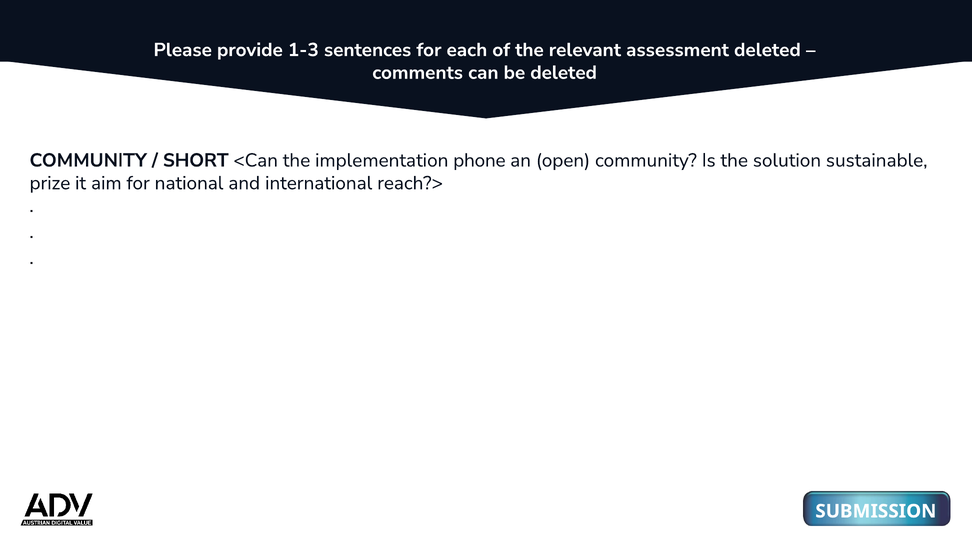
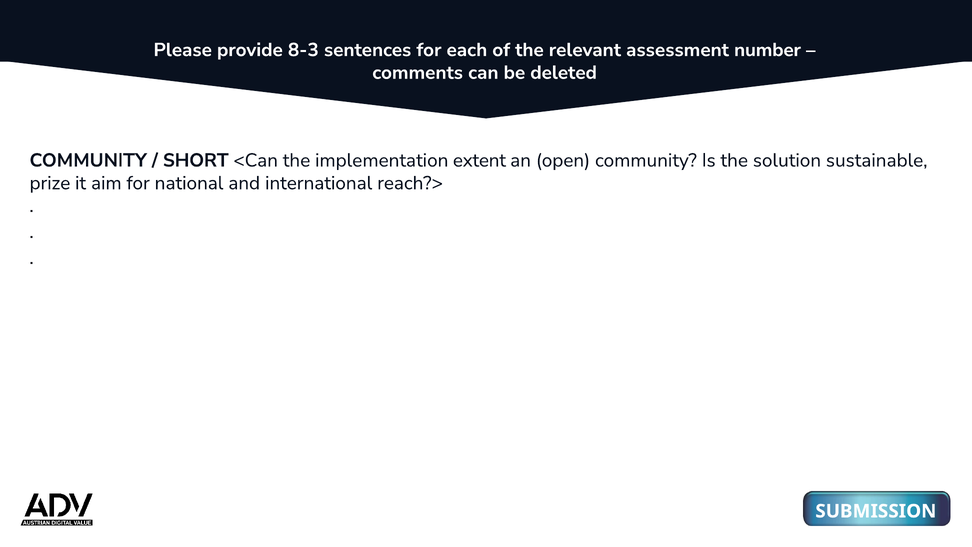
1-3: 1-3 -> 8-3
assessment deleted: deleted -> number
phone: phone -> extent
